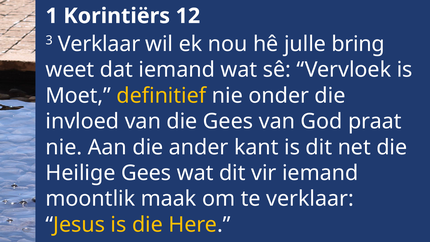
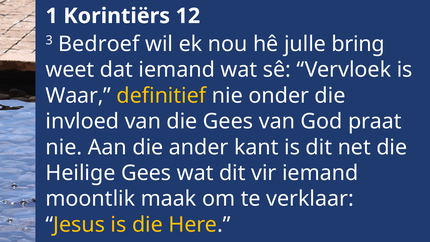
3 Verklaar: Verklaar -> Bedroef
Moet: Moet -> Waar
